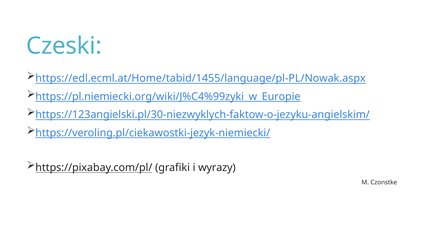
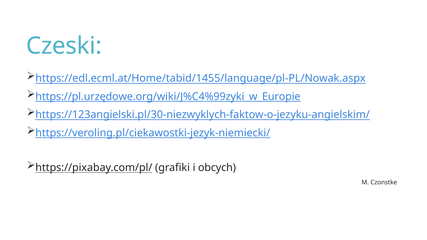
https://pl.niemiecki.org/wiki/J%C4%99zyki_w_Europie: https://pl.niemiecki.org/wiki/J%C4%99zyki_w_Europie -> https://pl.urzędowe.org/wiki/J%C4%99zyki_w_Europie
wyrazy: wyrazy -> obcych
